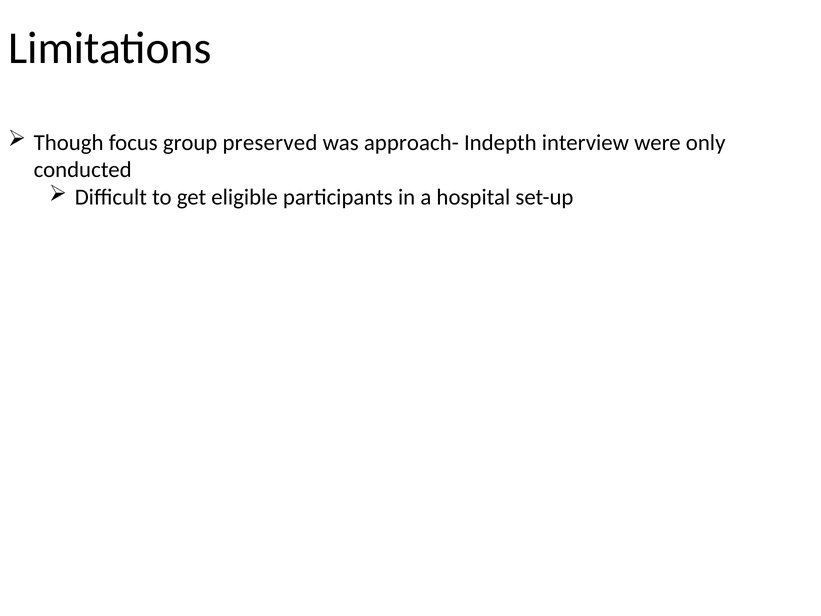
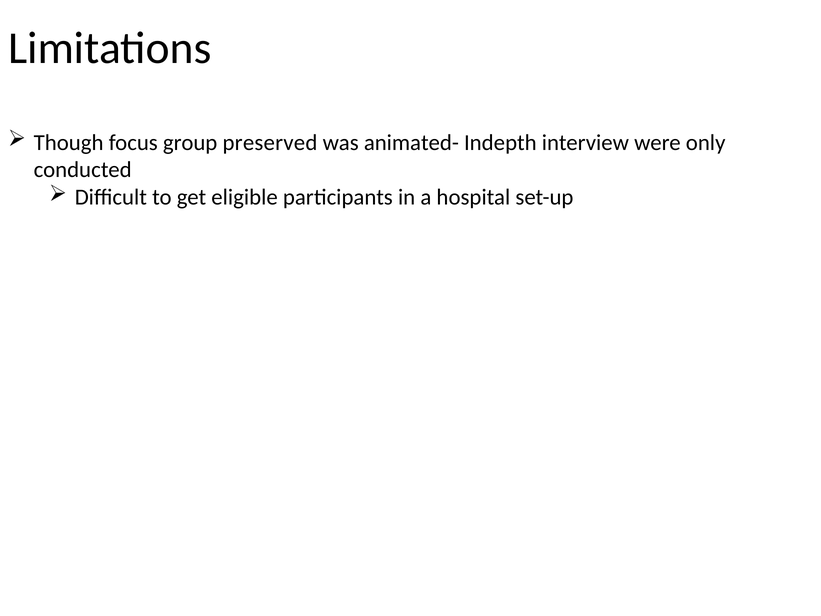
approach-: approach- -> animated-
